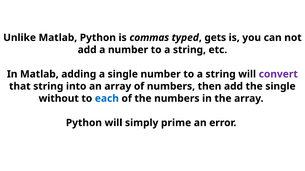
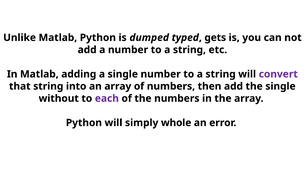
commas: commas -> dumped
each colour: blue -> purple
prime: prime -> whole
